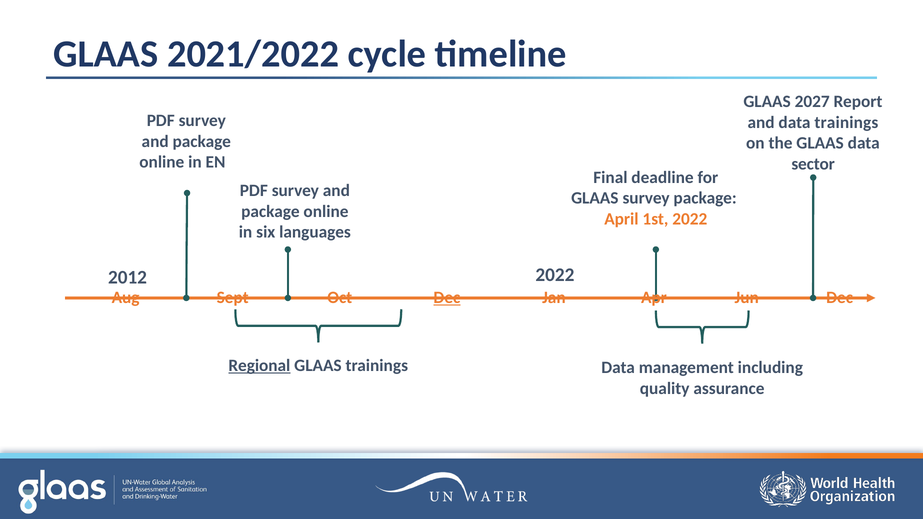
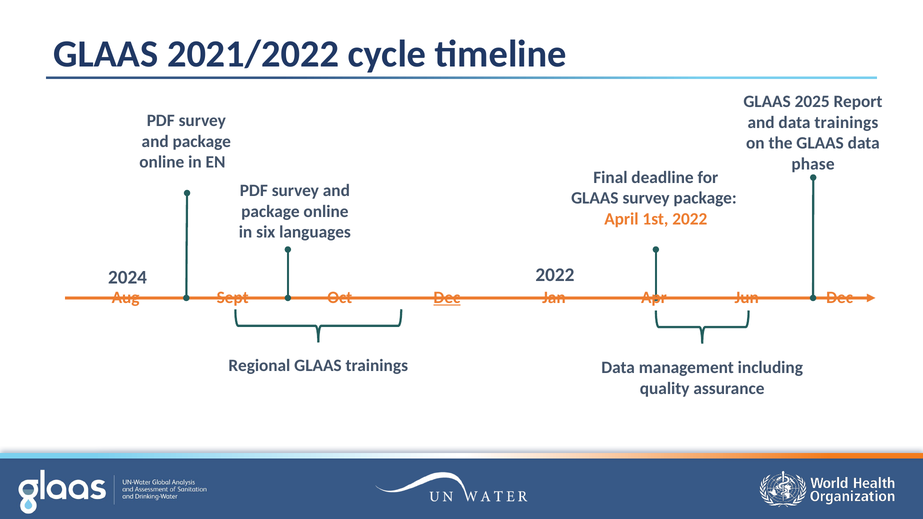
2027: 2027 -> 2025
sector: sector -> phase
2012: 2012 -> 2024
Regional underline: present -> none
